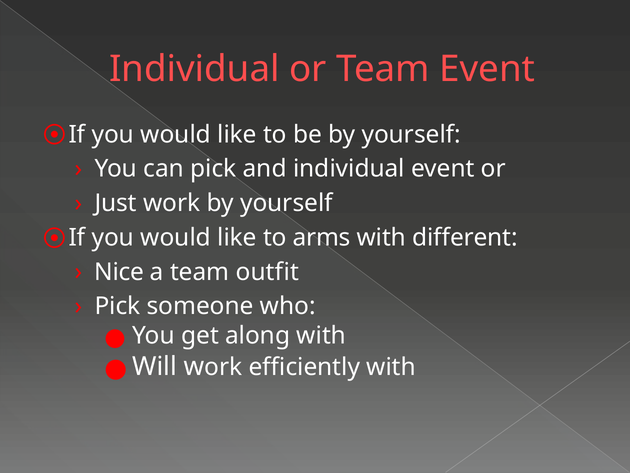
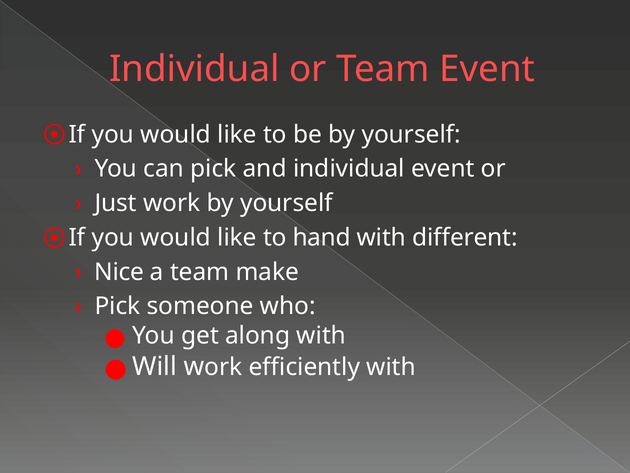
arms: arms -> hand
outfit: outfit -> make
